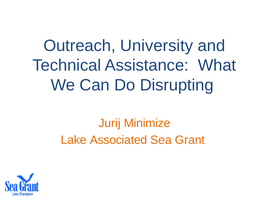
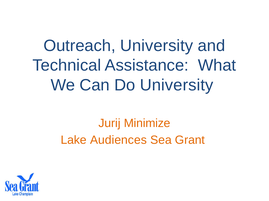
Do Disrupting: Disrupting -> University
Associated: Associated -> Audiences
